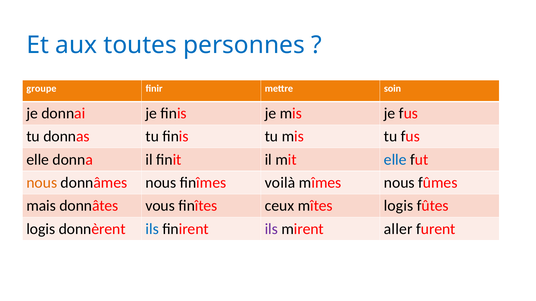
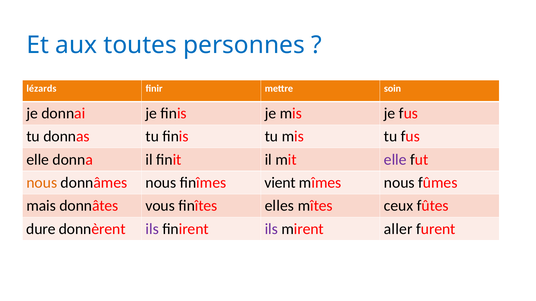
groupe: groupe -> lézards
elle at (395, 160) colour: blue -> purple
voilà: voilà -> vient
ceux: ceux -> elles
mîtes logis: logis -> ceux
logis at (41, 229): logis -> dure
ils at (152, 229) colour: blue -> purple
